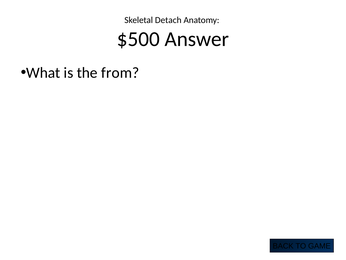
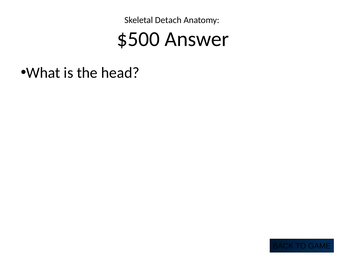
from: from -> head
